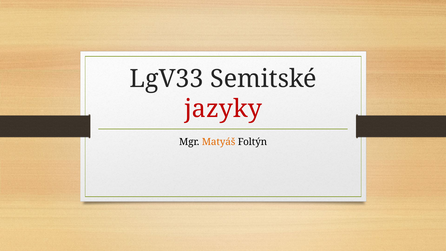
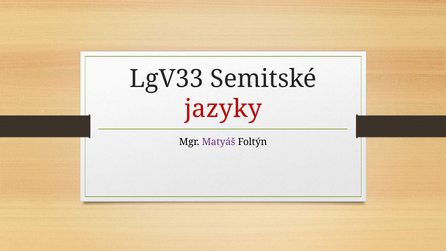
Matyáš colour: orange -> purple
